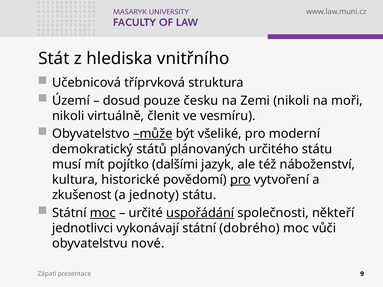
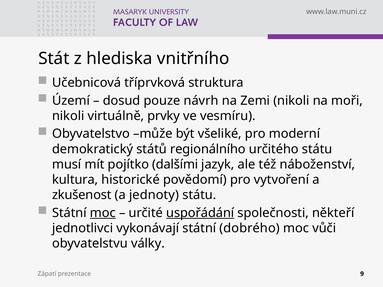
česku: česku -> návrh
členit: členit -> prvky
může underline: present -> none
plánovaných: plánovaných -> regionálního
pro at (240, 180) underline: present -> none
nové: nové -> války
